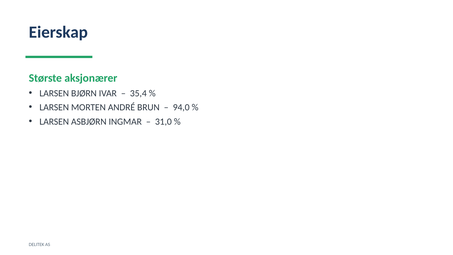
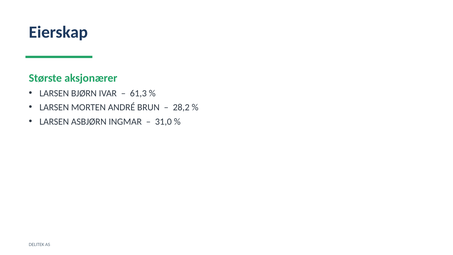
35,4: 35,4 -> 61,3
94,0: 94,0 -> 28,2
